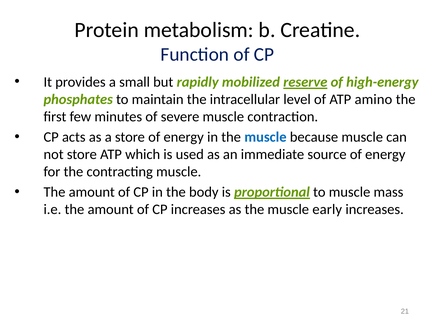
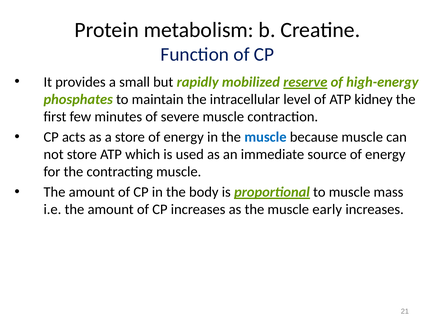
amino: amino -> kidney
